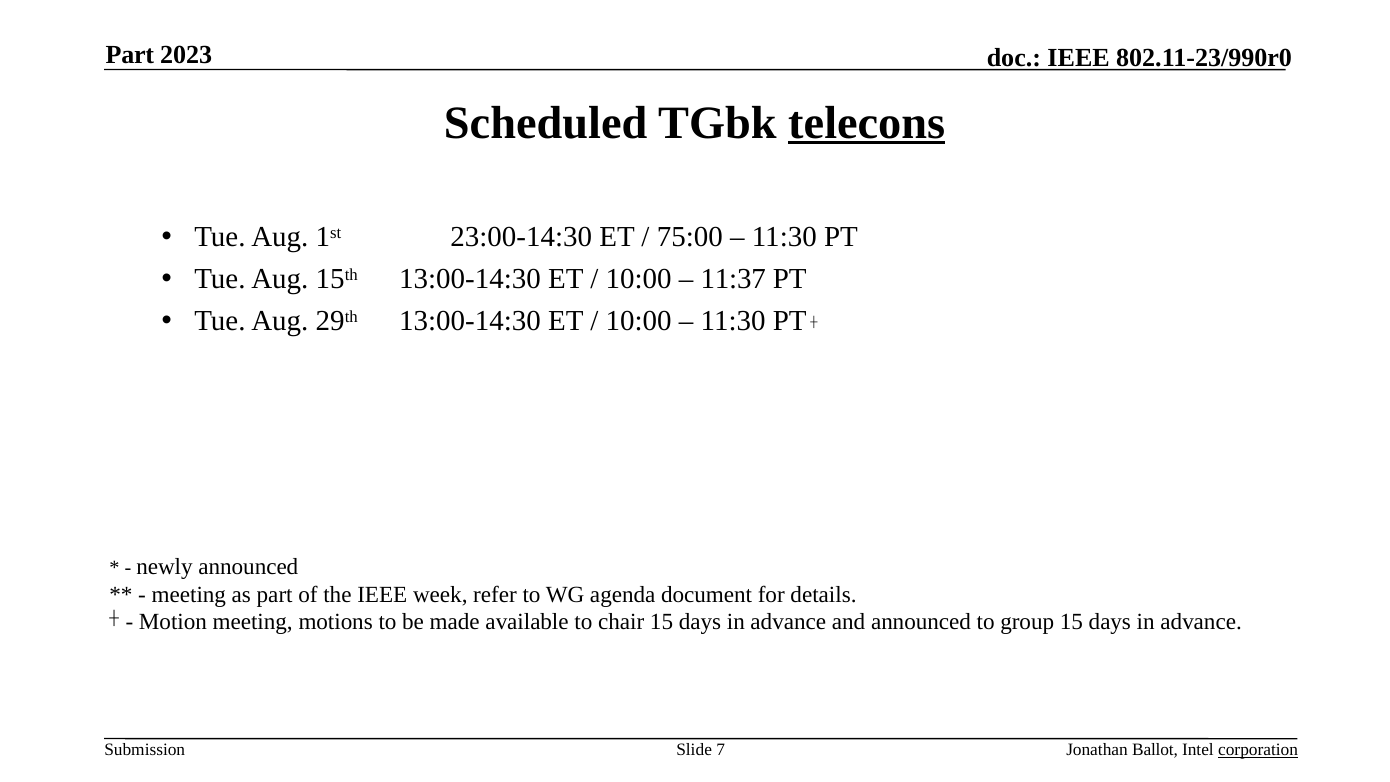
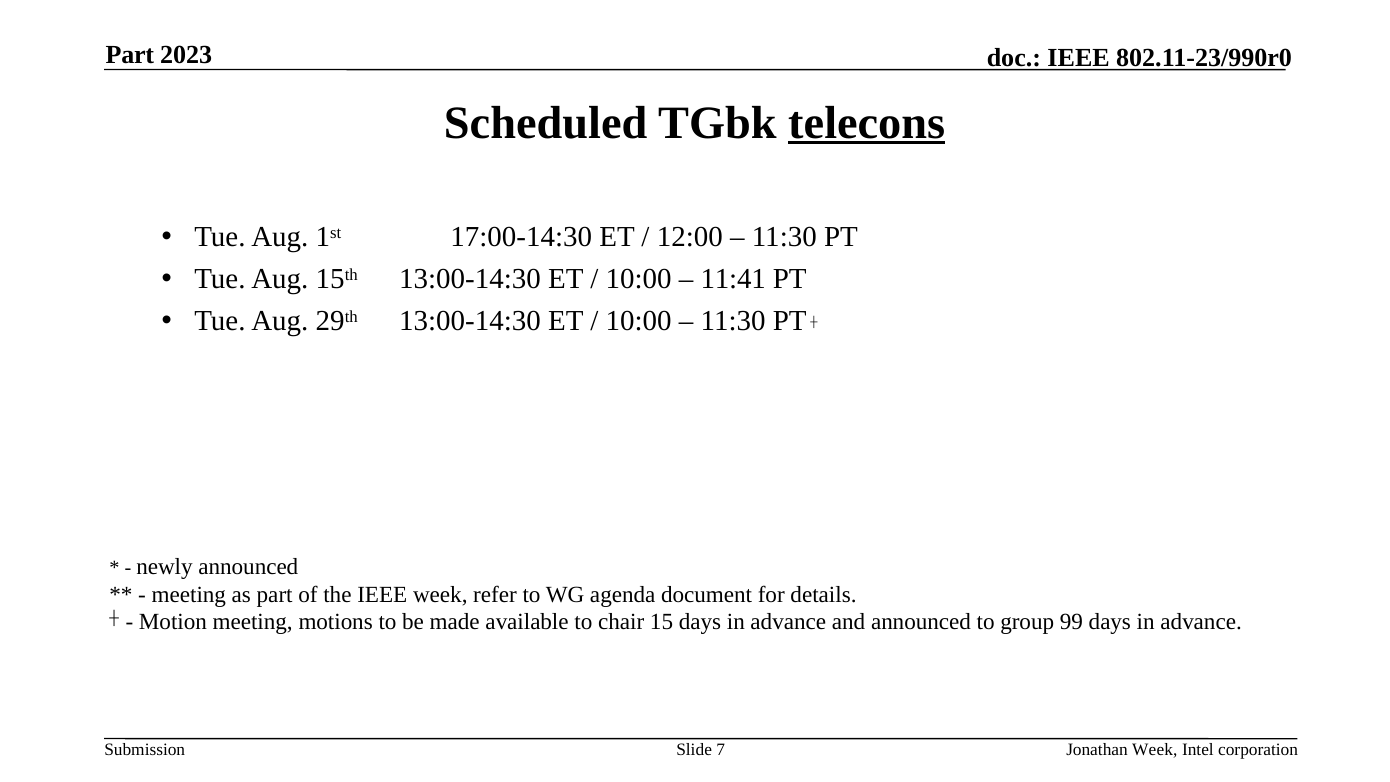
23:00-14:30: 23:00-14:30 -> 17:00-14:30
75:00: 75:00 -> 12:00
11:37: 11:37 -> 11:41
group 15: 15 -> 99
Jonathan Ballot: Ballot -> Week
corporation underline: present -> none
